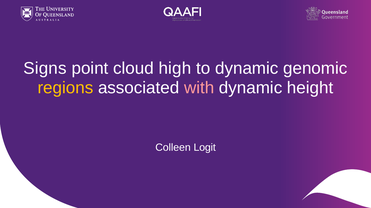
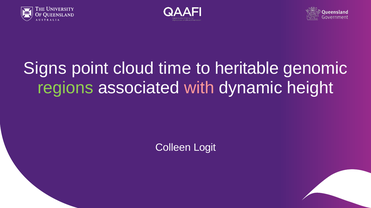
high: high -> time
to dynamic: dynamic -> heritable
regions colour: yellow -> light green
